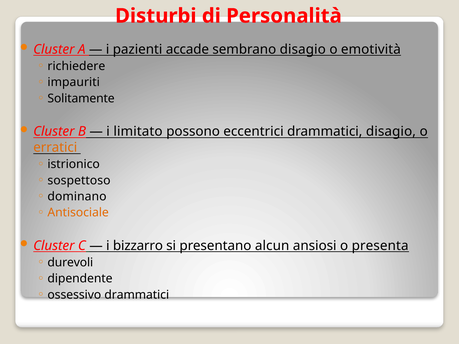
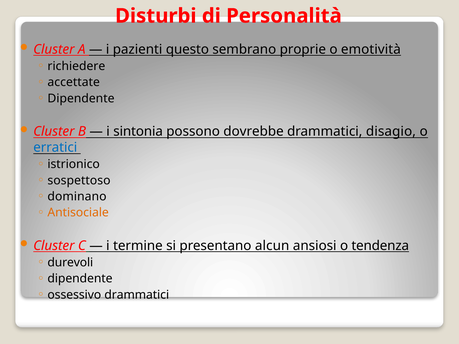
accade: accade -> questo
sembrano disagio: disagio -> proprie
impauriti: impauriti -> accettate
Solitamente at (81, 98): Solitamente -> Dipendente
limitato: limitato -> sintonia
eccentrici: eccentrici -> dovrebbe
erratici colour: orange -> blue
bizzarro: bizzarro -> termine
presenta: presenta -> tendenza
